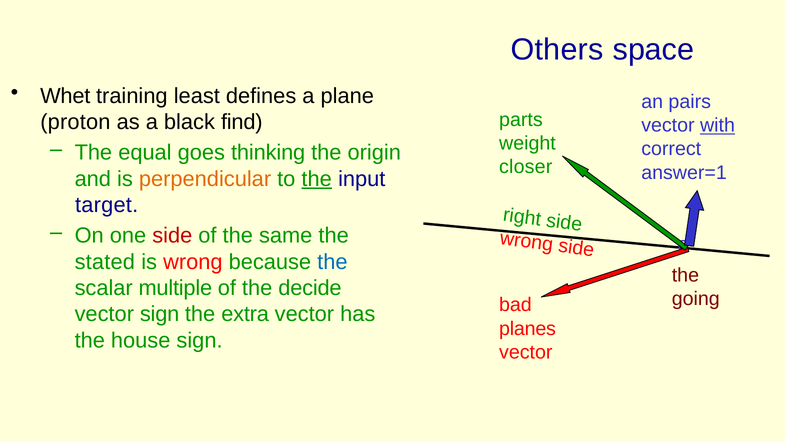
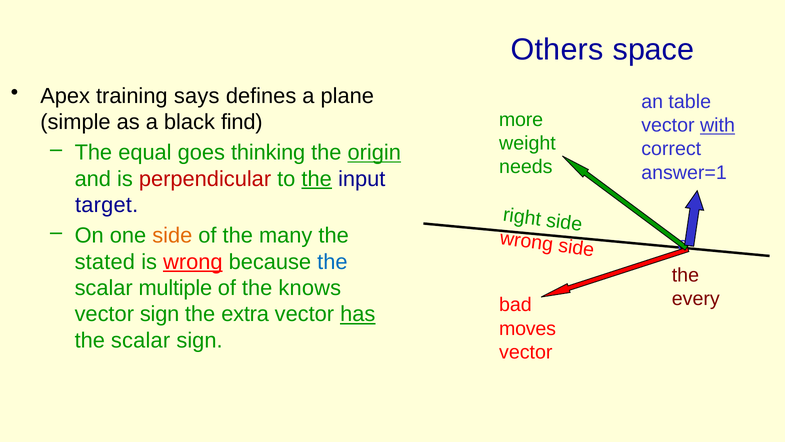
Whet: Whet -> Apex
least: least -> says
pairs: pairs -> table
parts: parts -> more
proton: proton -> simple
origin underline: none -> present
closer: closer -> needs
perpendicular colour: orange -> red
side at (172, 235) colour: red -> orange
same: same -> many
wrong at (193, 262) underline: none -> present
decide: decide -> knows
going: going -> every
has underline: none -> present
planes: planes -> moves
house at (141, 340): house -> scalar
